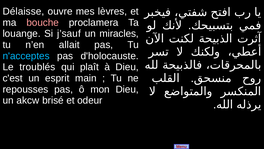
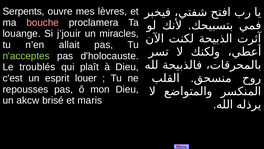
Délaisse: Délaisse -> Serpents
j’sauf: j’sauf -> j’jouir
n'acceptes colour: light blue -> light green
main: main -> louer
odeur: odeur -> maris
